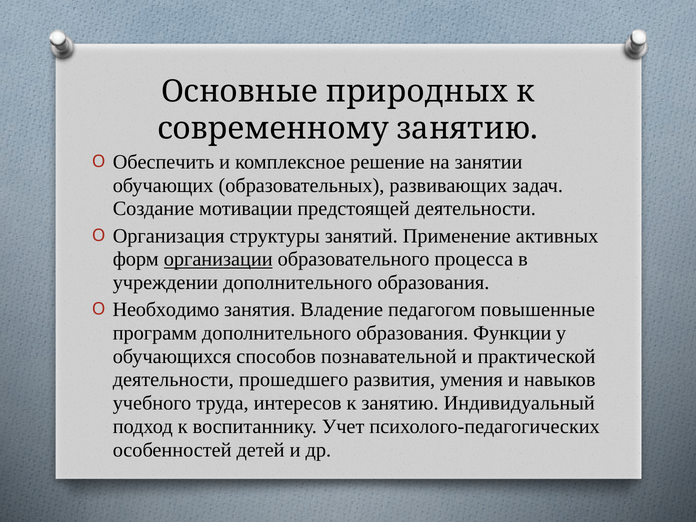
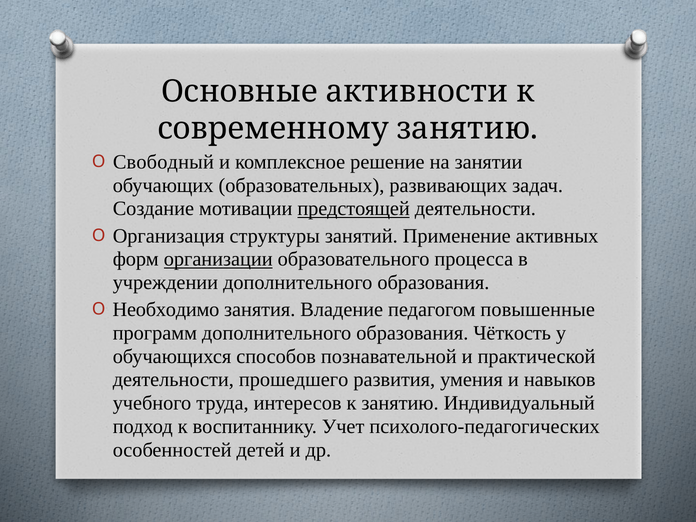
природных: природных -> активности
Обеспечить: Обеспечить -> Свободный
предстоящей underline: none -> present
Функции: Функции -> Чёткость
